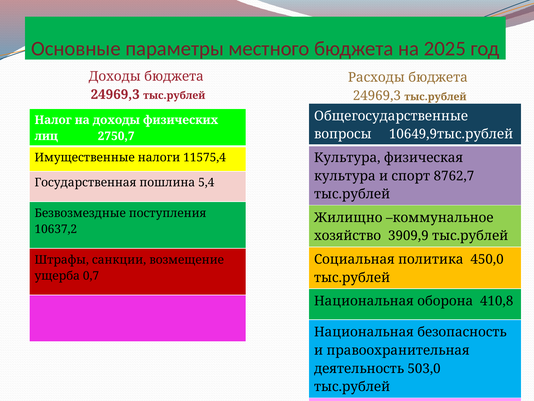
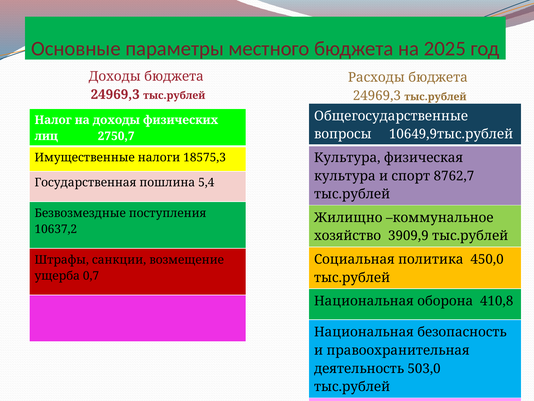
11575,4: 11575,4 -> 18575,3
